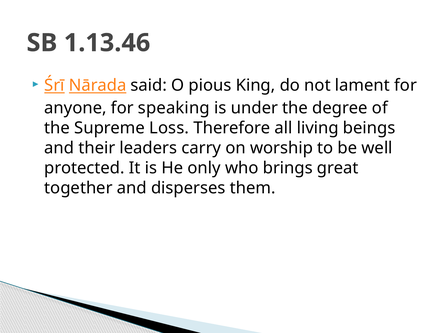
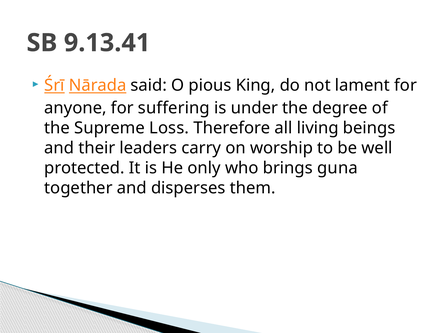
1.13.46: 1.13.46 -> 9.13.41
speaking: speaking -> suffering
great: great -> guna
